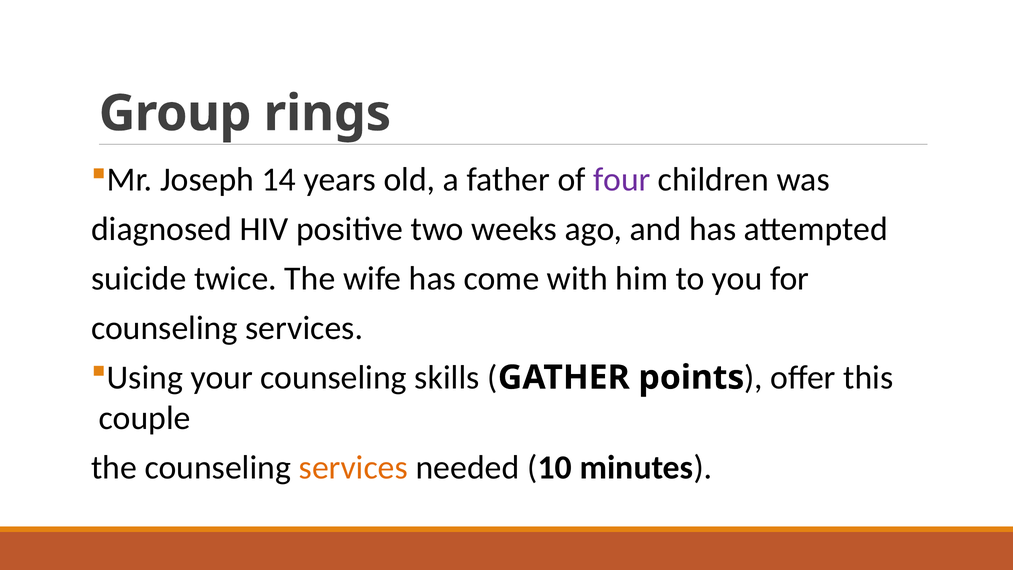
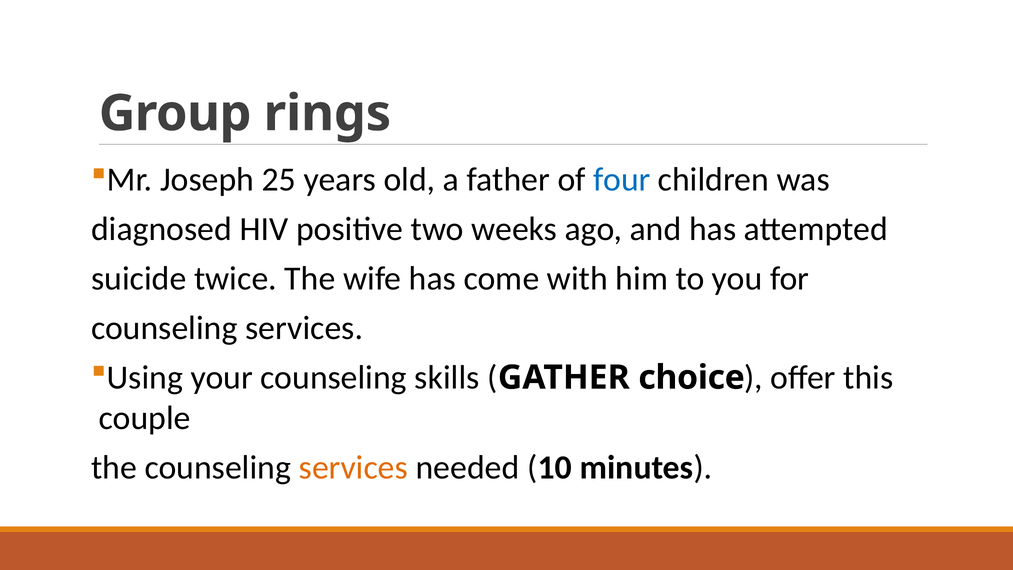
14: 14 -> 25
four colour: purple -> blue
points: points -> choice
